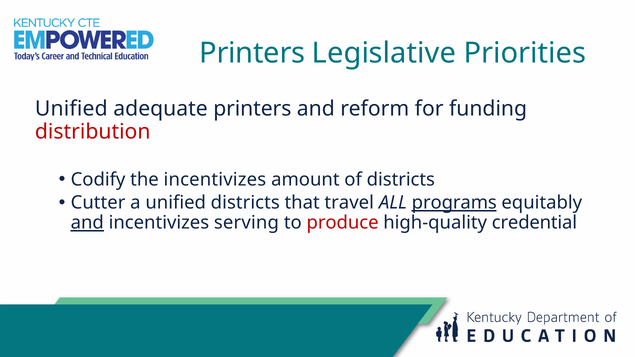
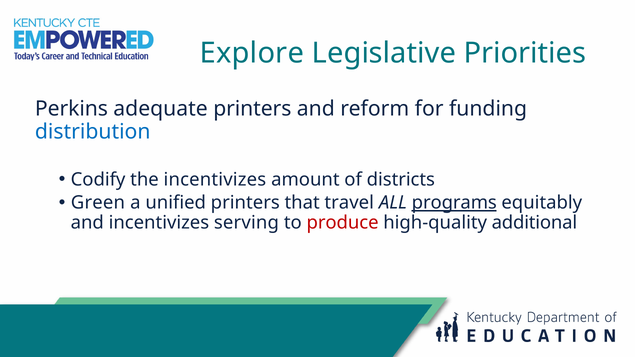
Printers at (252, 53): Printers -> Explore
Unified at (71, 109): Unified -> Perkins
distribution colour: red -> blue
Cutter: Cutter -> Green
unified districts: districts -> printers
and at (87, 223) underline: present -> none
credential: credential -> additional
